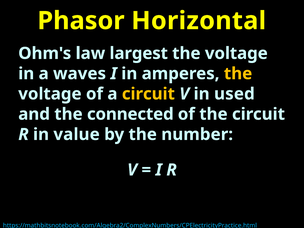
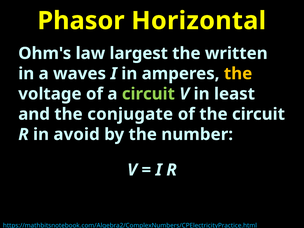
voltage at (236, 53): voltage -> written
circuit at (148, 94) colour: yellow -> light green
used: used -> least
connected: connected -> conjugate
value: value -> avoid
